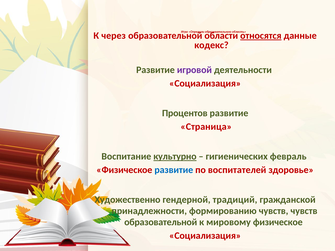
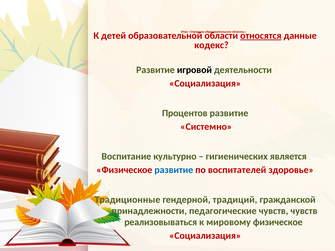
через: через -> детей
игровой colour: purple -> black
Страница: Страница -> Системно
культурно underline: present -> none
февраль: февраль -> является
Художественно: Художественно -> Традиционные
формированию: формированию -> педагогические
образовательной at (161, 222): образовательной -> реализовываться
